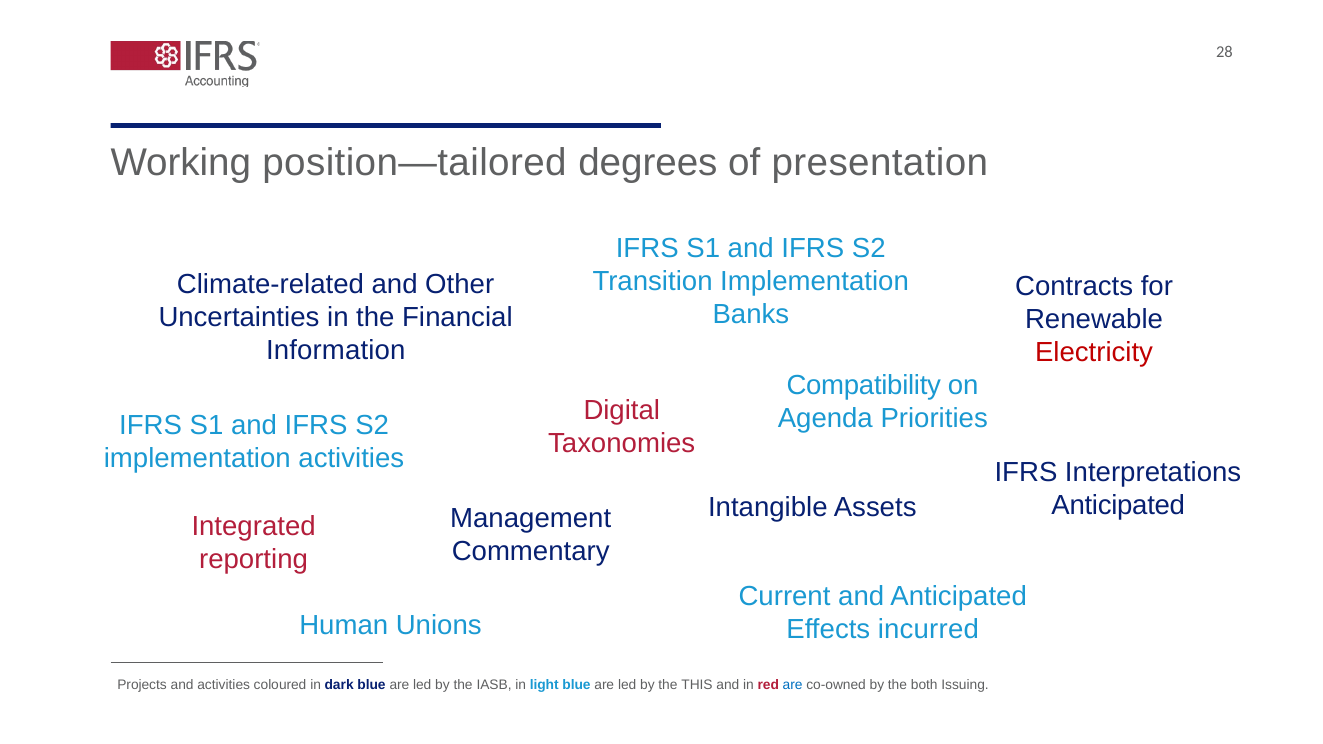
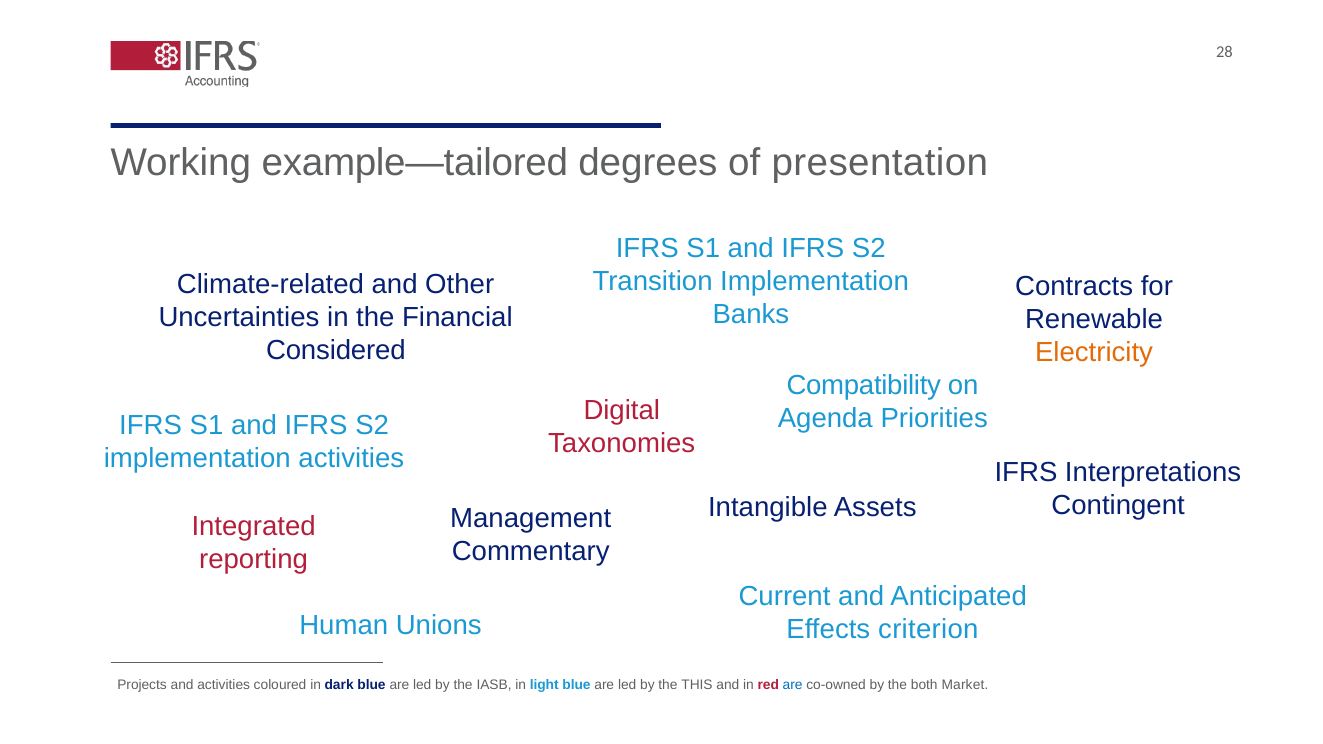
position—tailored: position—tailored -> example—tailored
Information: Information -> Considered
Electricity colour: red -> orange
Anticipated at (1118, 505): Anticipated -> Contingent
incurred: incurred -> criterion
Issuing: Issuing -> Market
